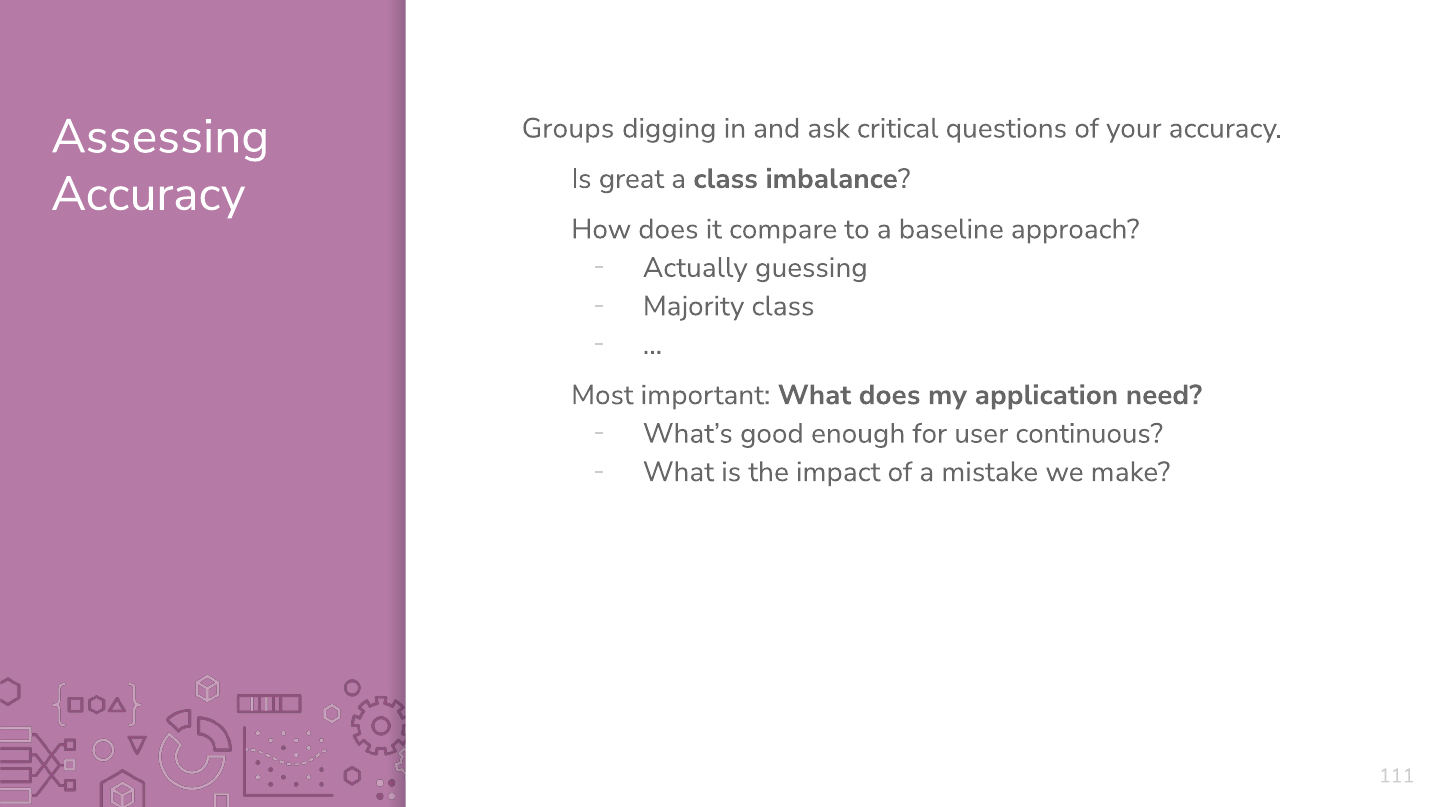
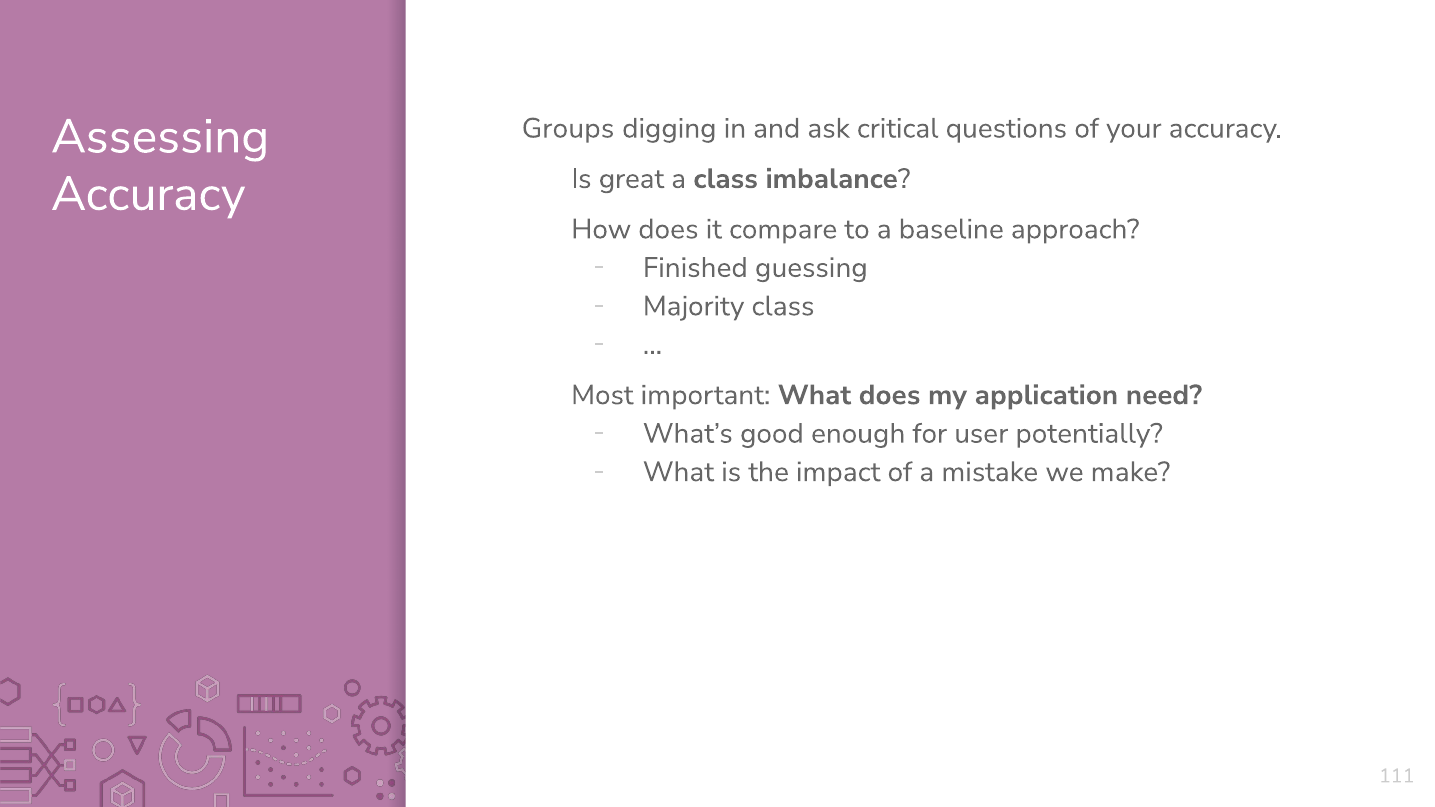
Actually: Actually -> Finished
continuous: continuous -> potentially
